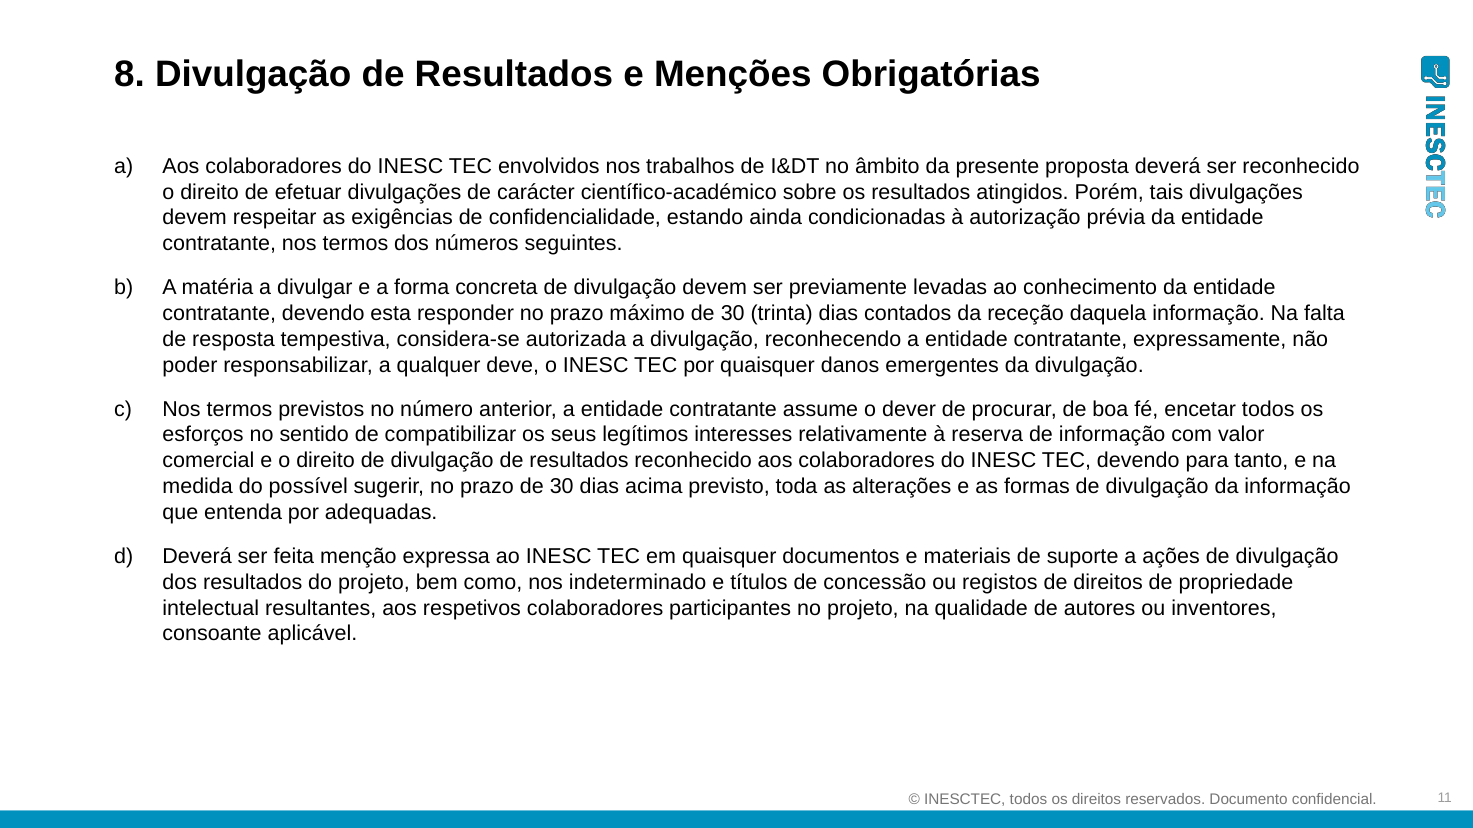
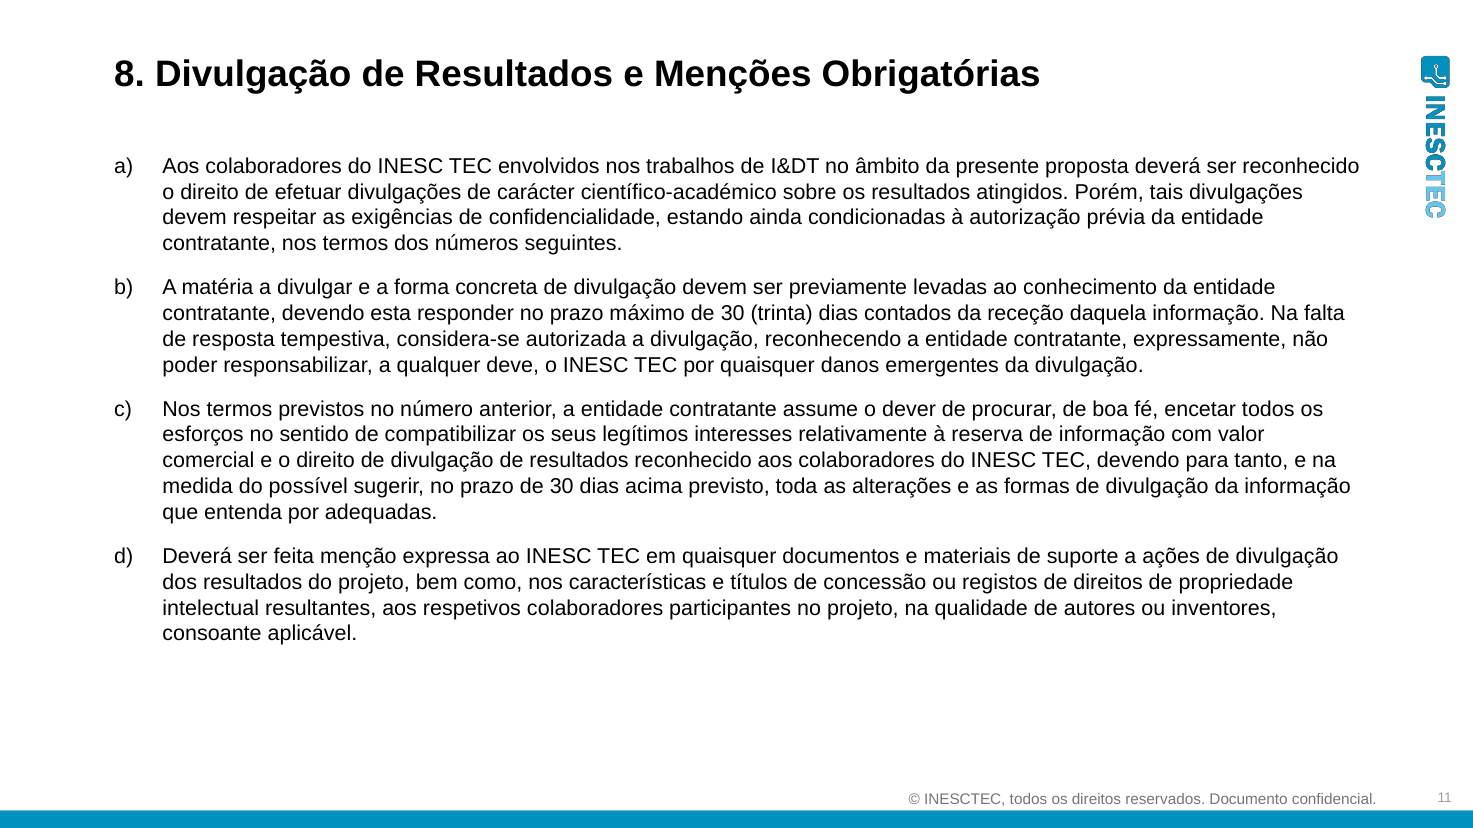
indeterminado: indeterminado -> características
